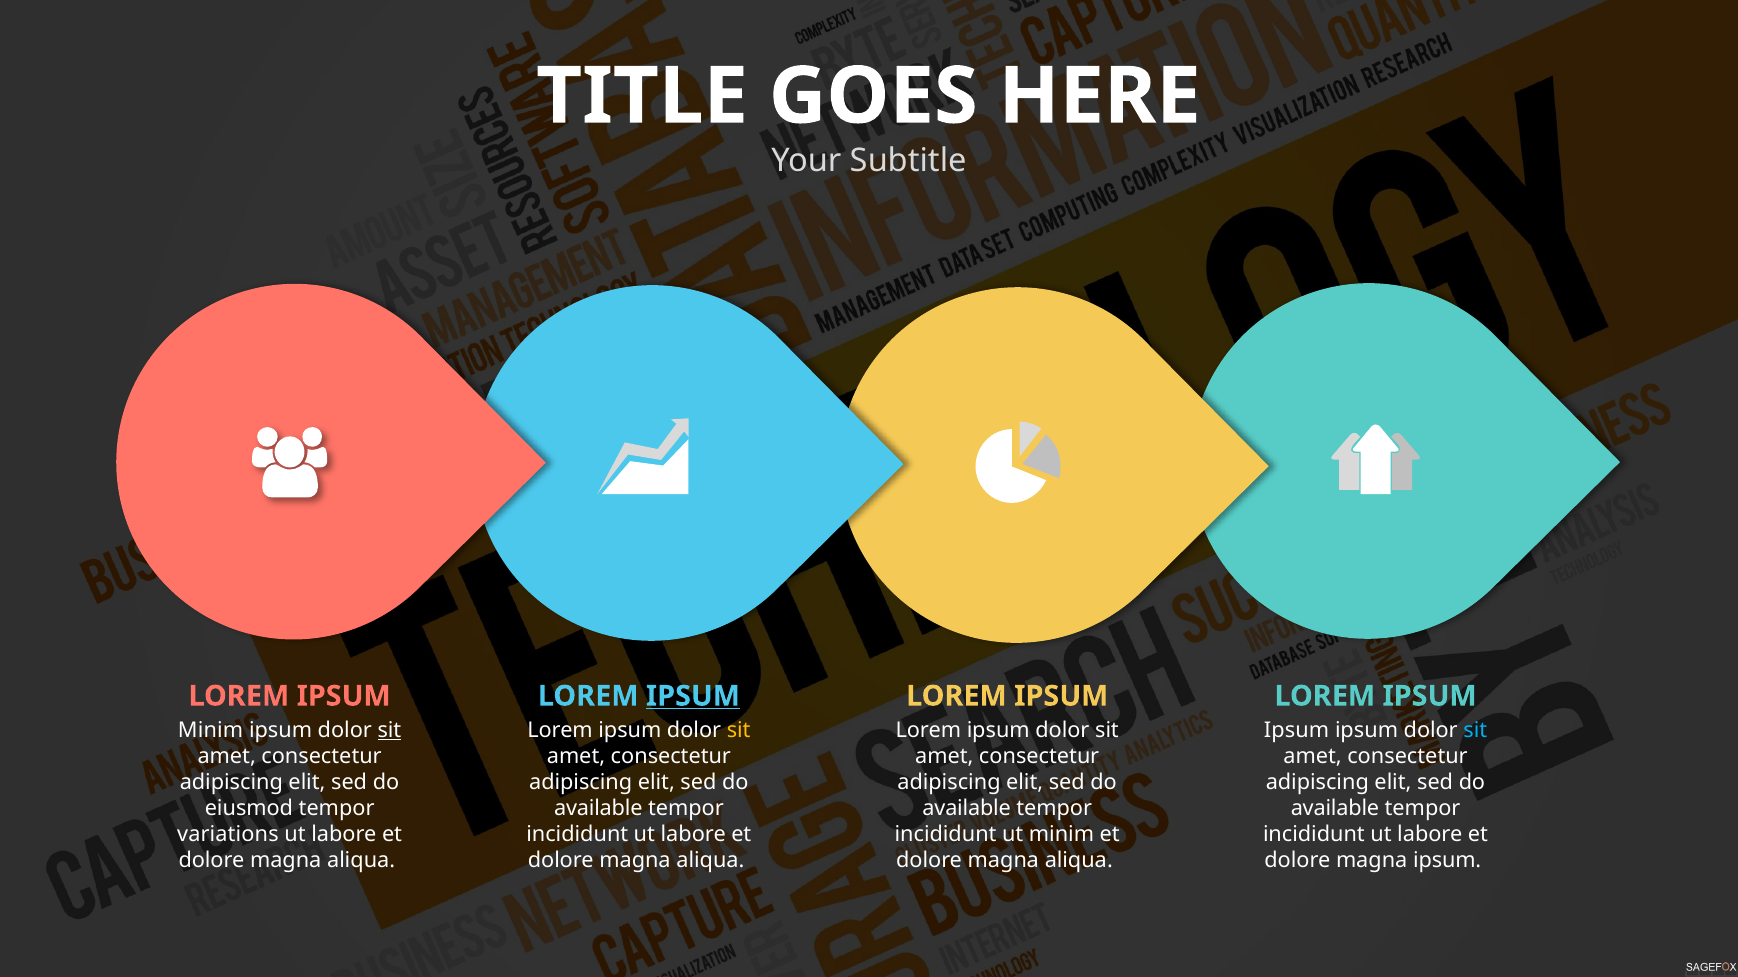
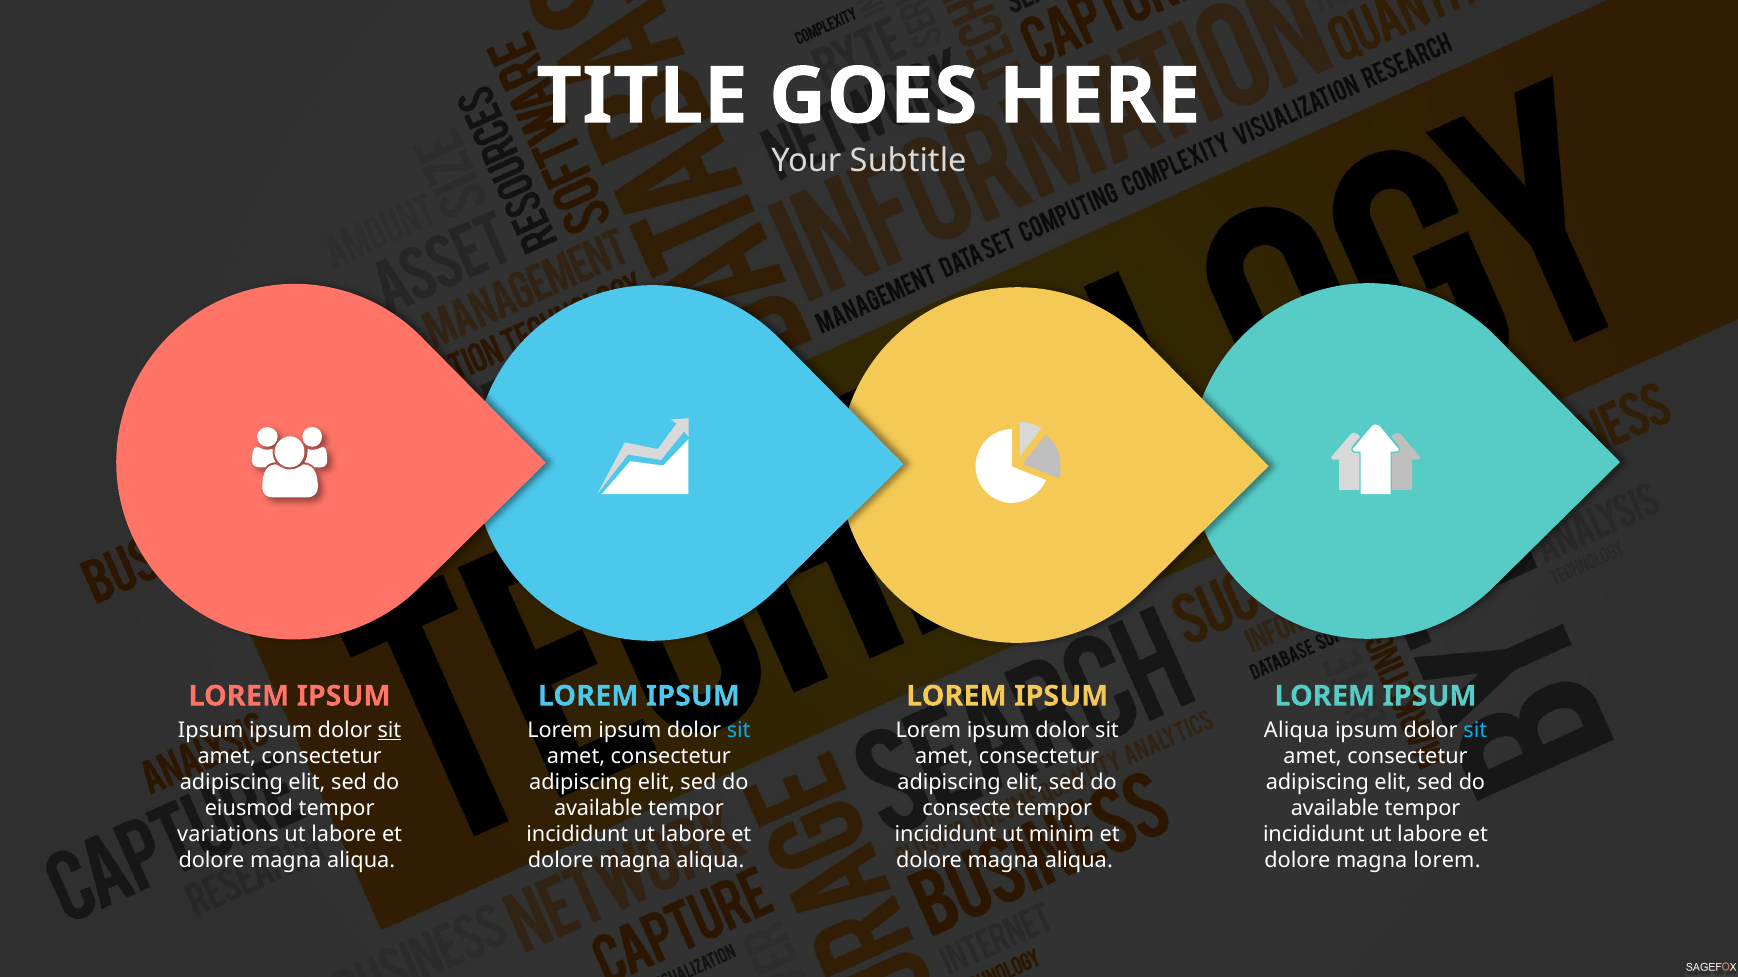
IPSUM at (693, 696) underline: present -> none
Minim at (211, 731): Minim -> Ipsum
sit at (739, 731) colour: yellow -> light blue
Ipsum at (1297, 731): Ipsum -> Aliqua
available at (967, 809): available -> consecte
magna ipsum: ipsum -> lorem
